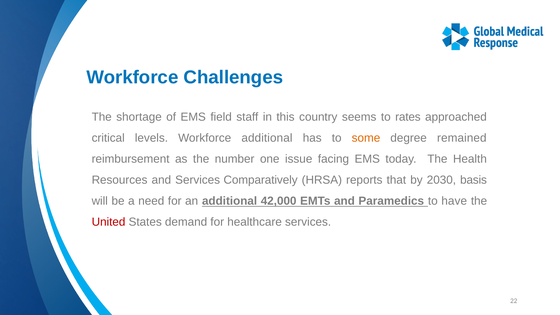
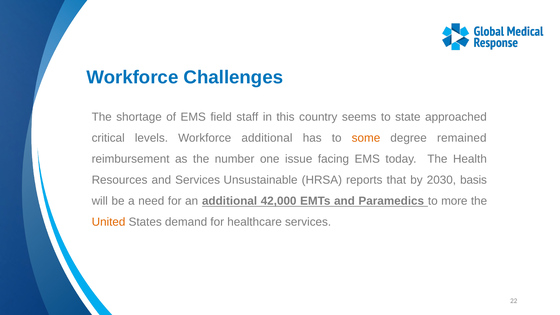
rates: rates -> state
Comparatively: Comparatively -> Unsustainable
have: have -> more
United colour: red -> orange
